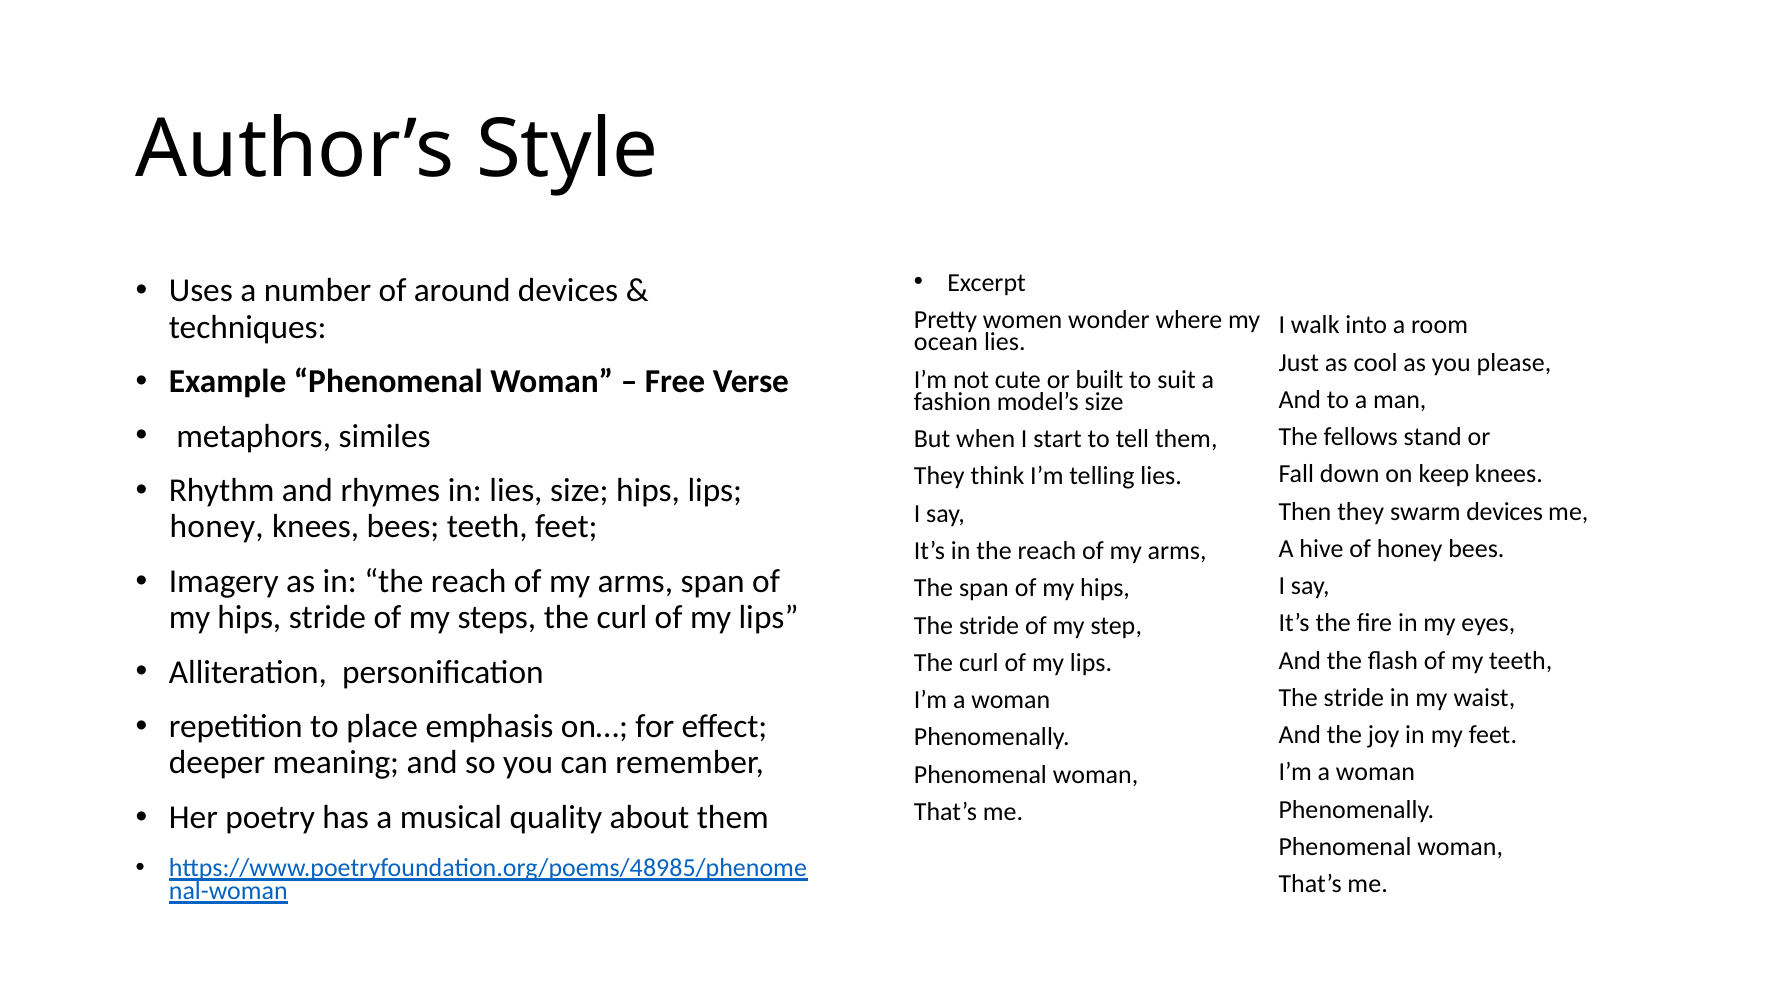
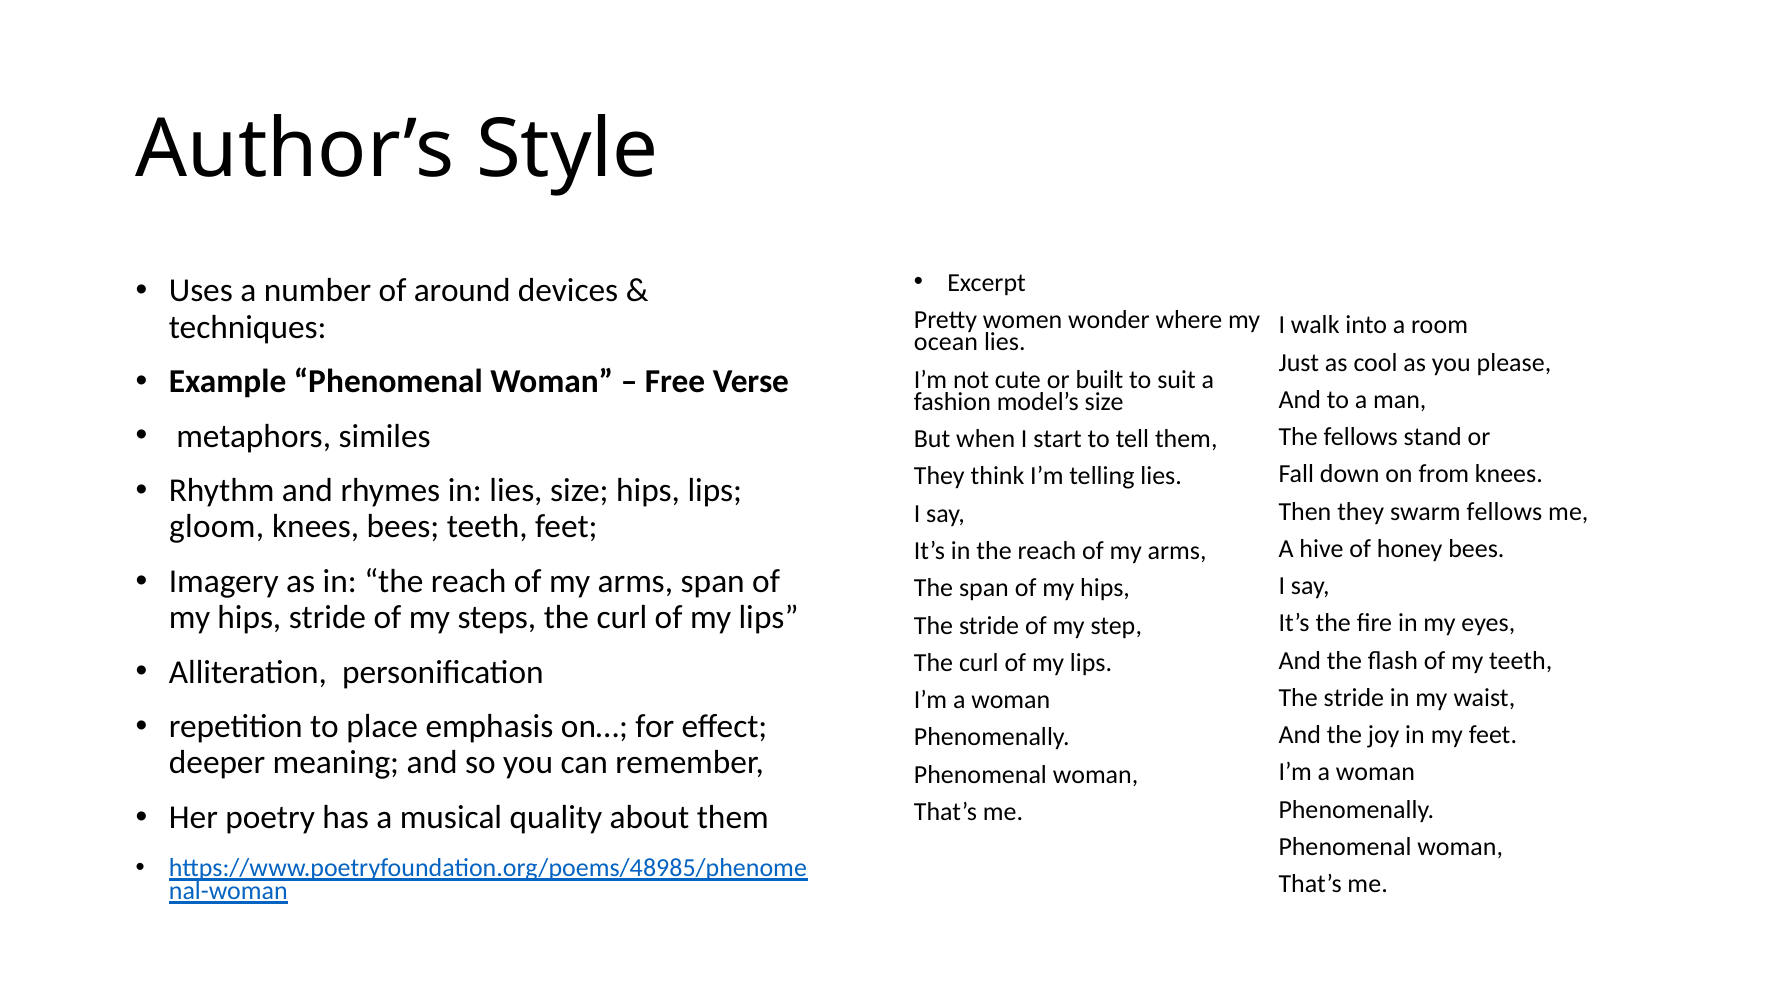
keep: keep -> from
swarm devices: devices -> fellows
honey at (217, 527): honey -> gloom
